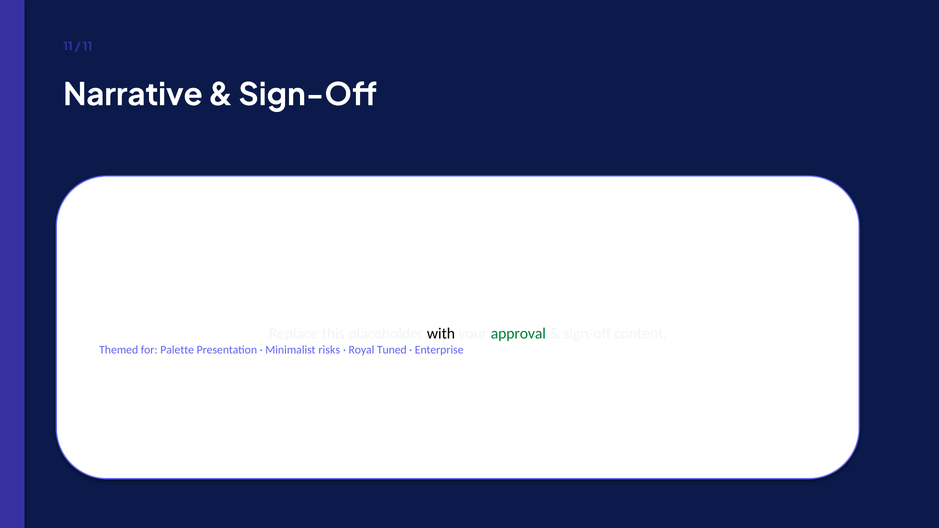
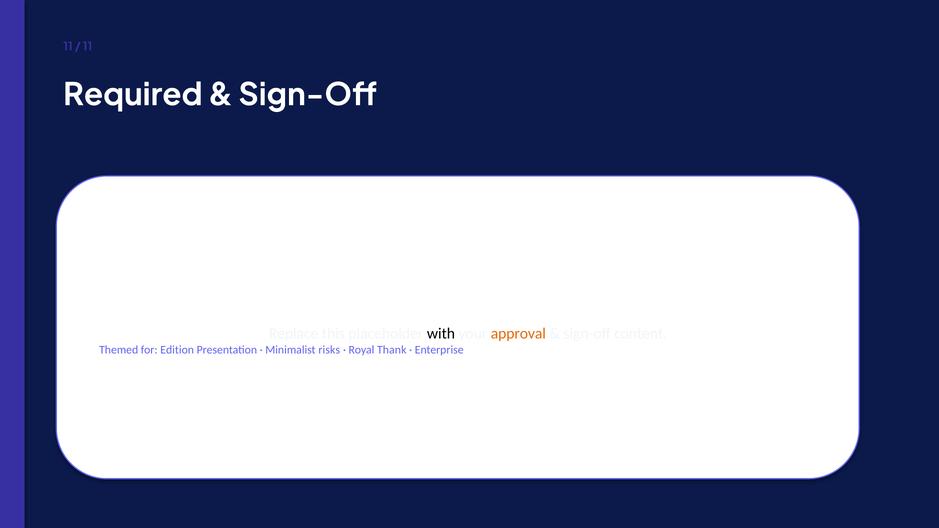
Narrative: Narrative -> Required
approval colour: green -> orange
Palette: Palette -> Edition
Tuned: Tuned -> Thank
